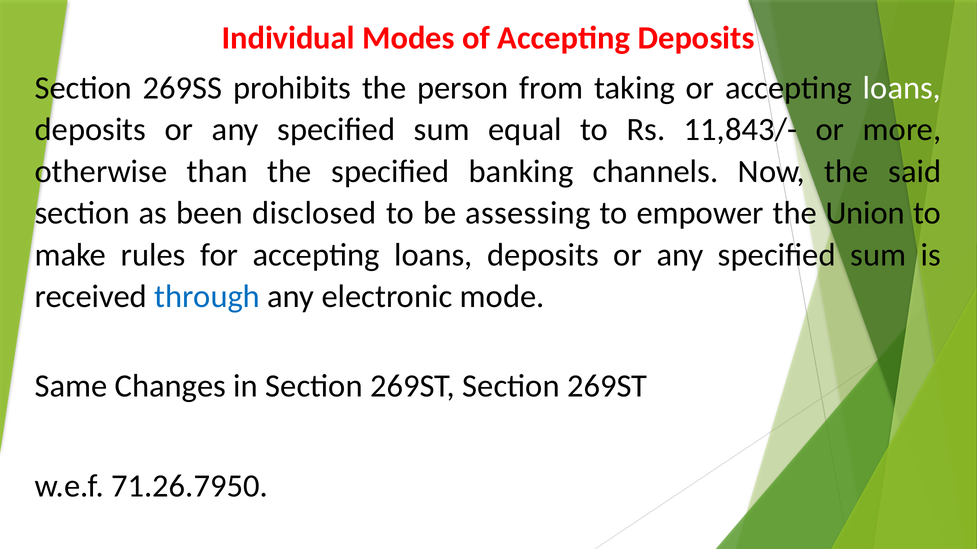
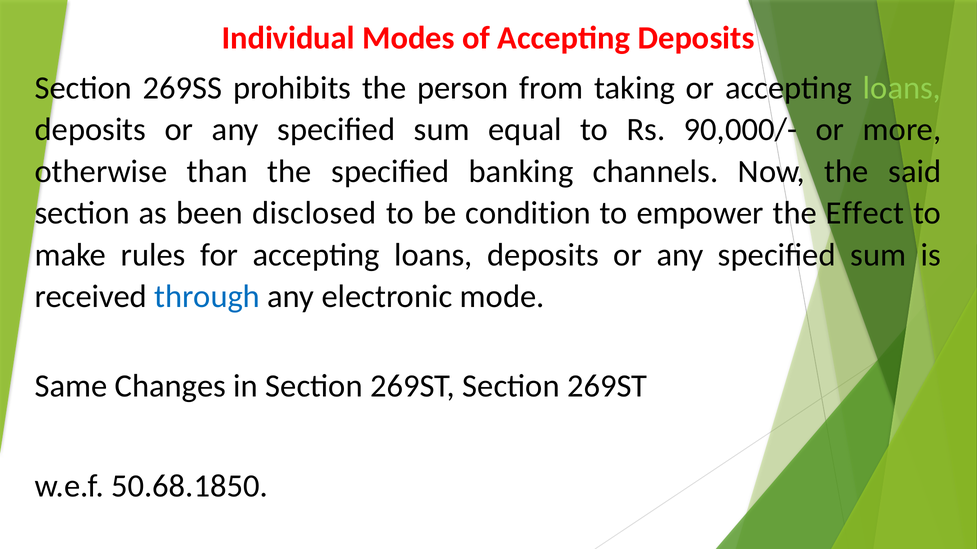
loans at (902, 88) colour: white -> light green
11,843/-: 11,843/- -> 90,000/-
assessing: assessing -> condition
Union: Union -> Effect
71.26.7950: 71.26.7950 -> 50.68.1850
